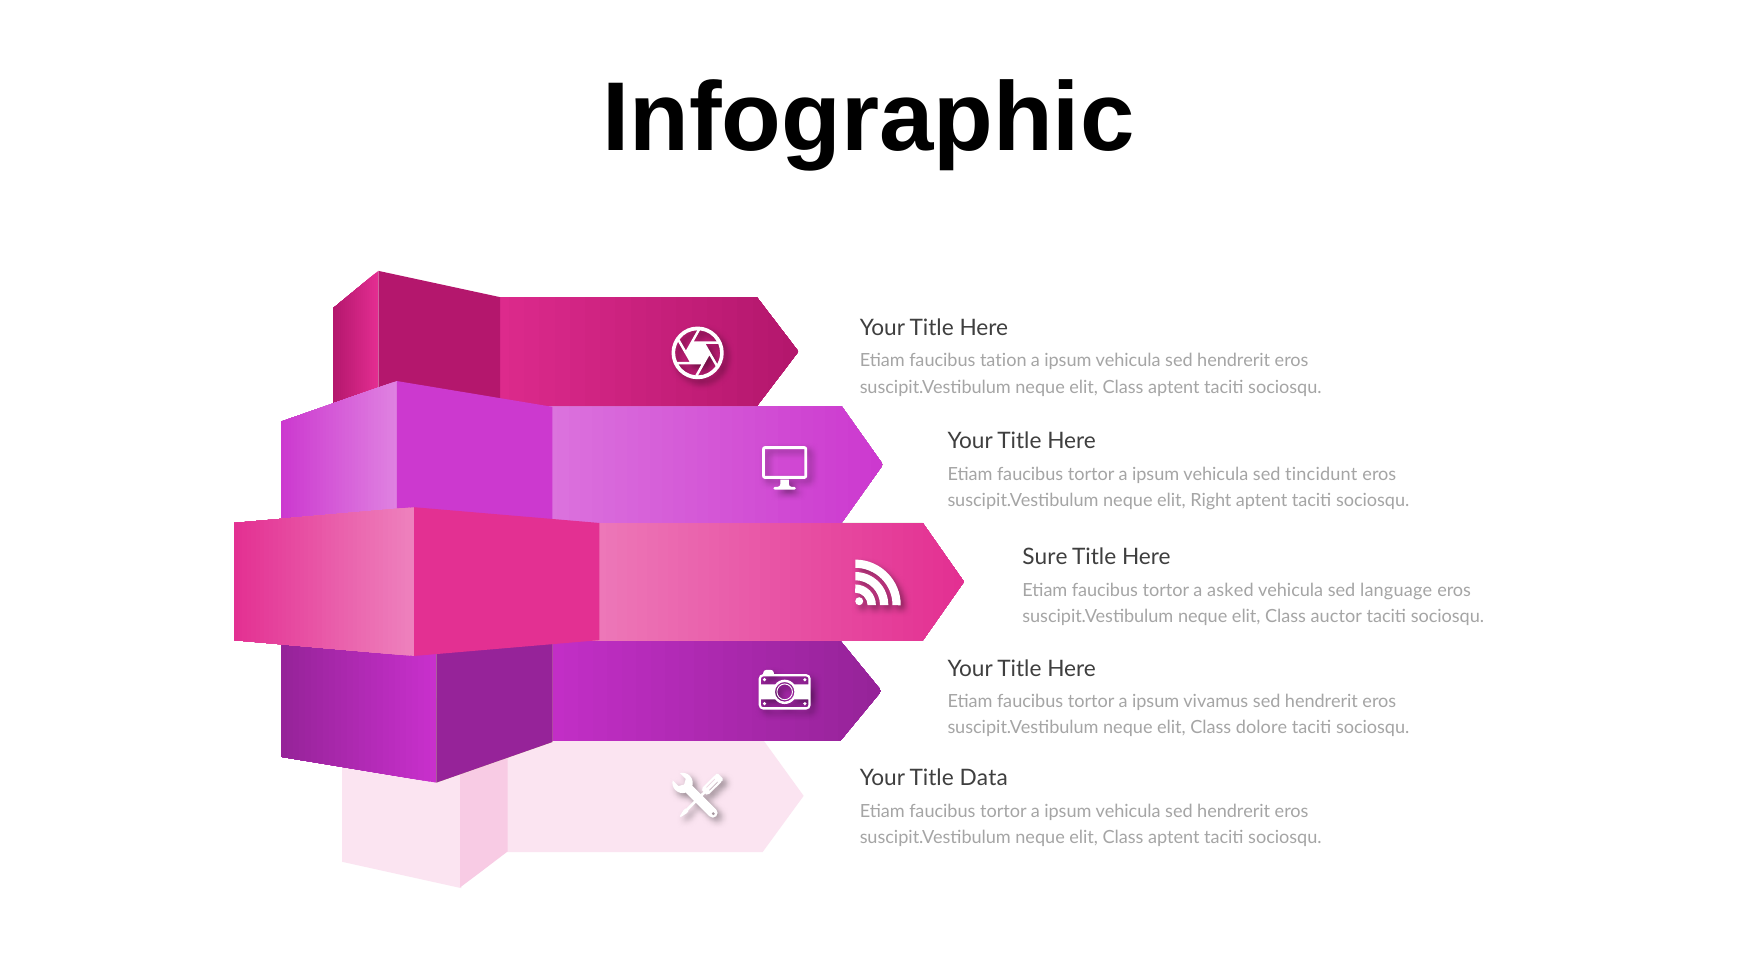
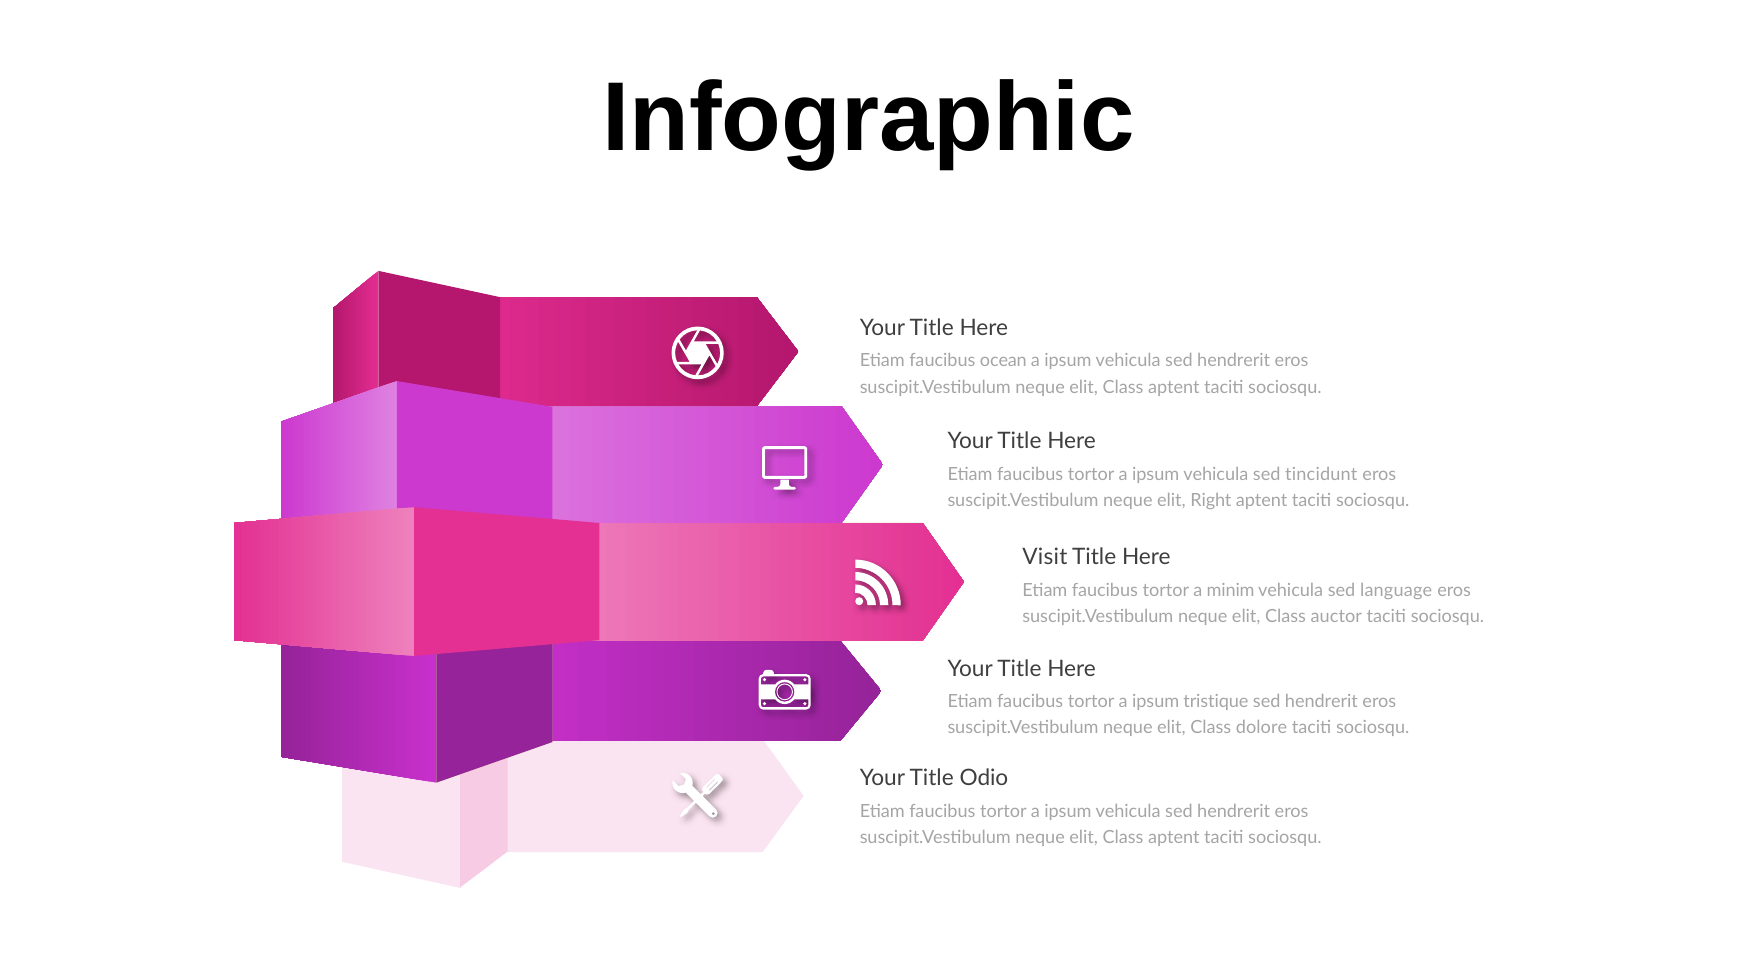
tation: tation -> ocean
Sure: Sure -> Visit
asked: asked -> minim
vivamus: vivamus -> tristique
Data: Data -> Odio
